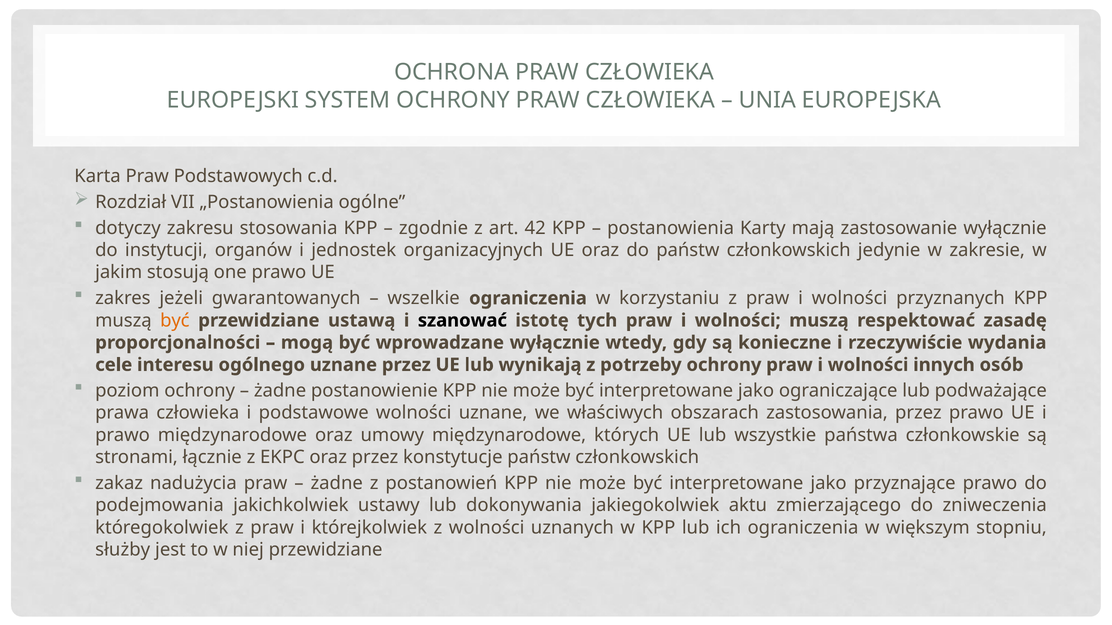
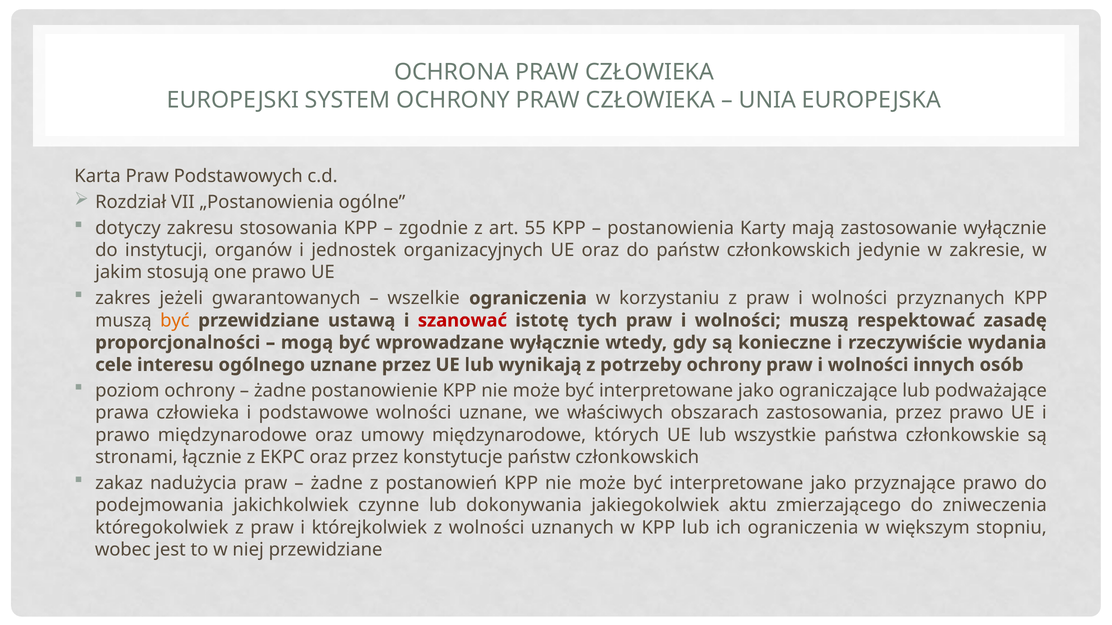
42: 42 -> 55
szanować colour: black -> red
ustawy: ustawy -> czynne
służby: służby -> wobec
